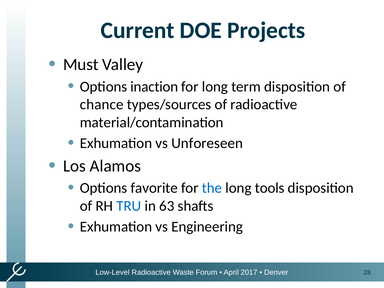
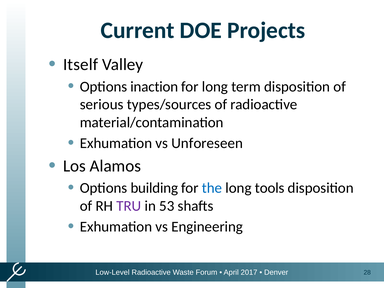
Must: Must -> Itself
chance: chance -> serious
favorite: favorite -> building
TRU colour: blue -> purple
63: 63 -> 53
